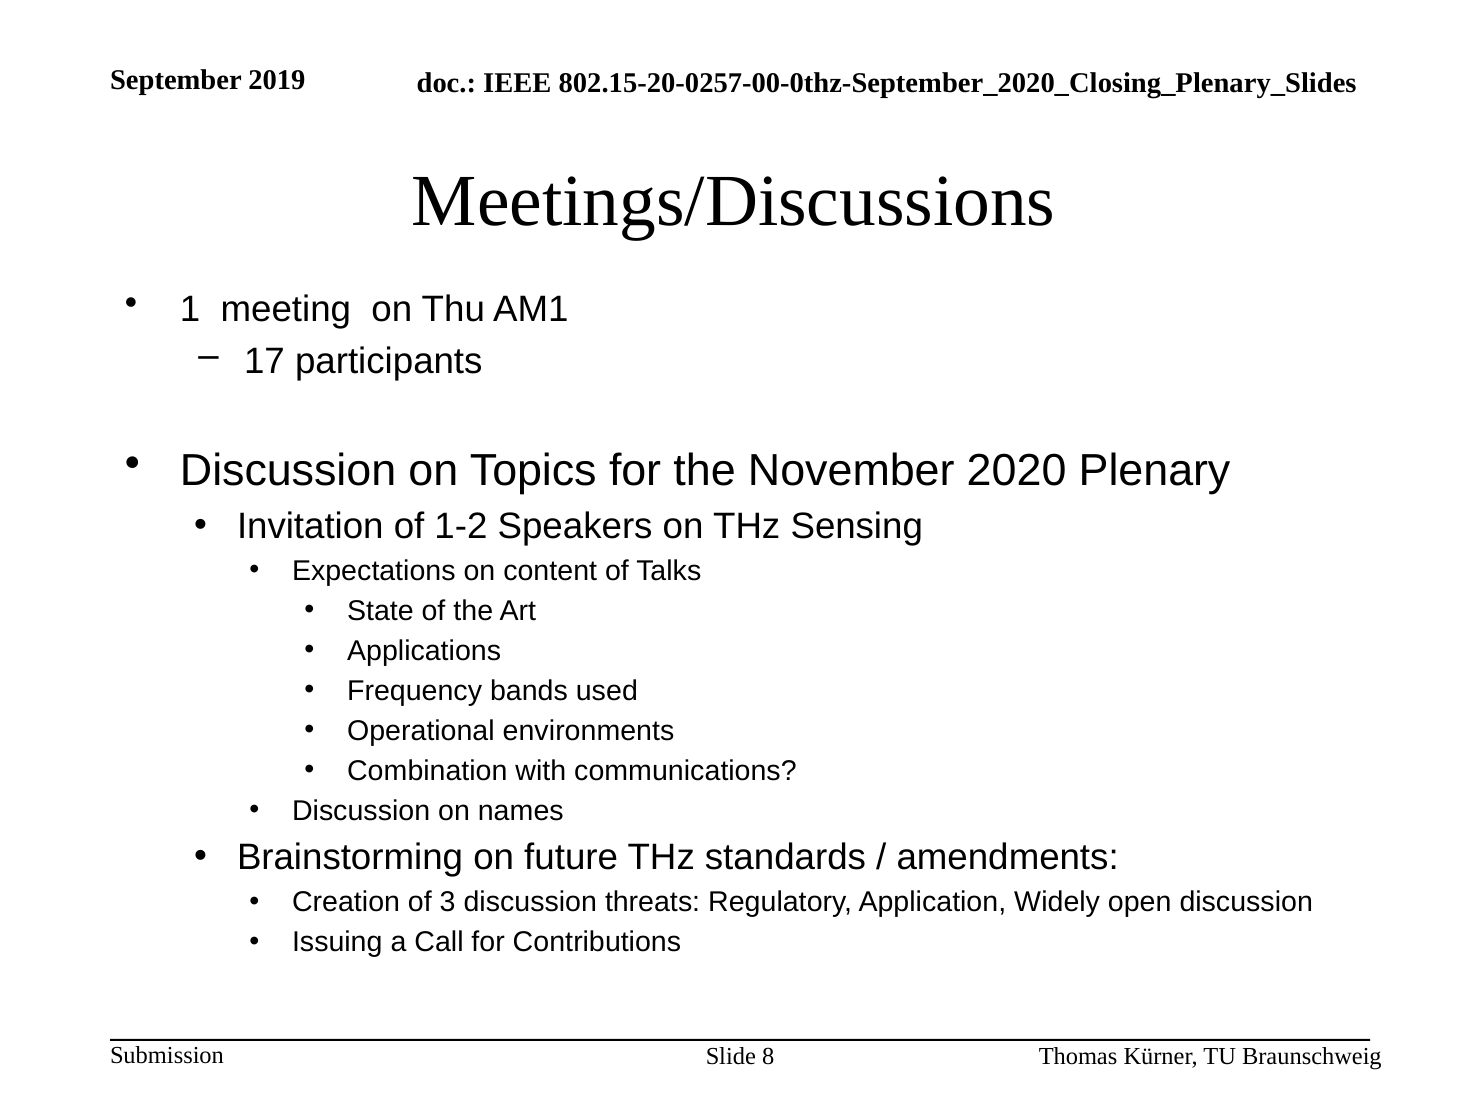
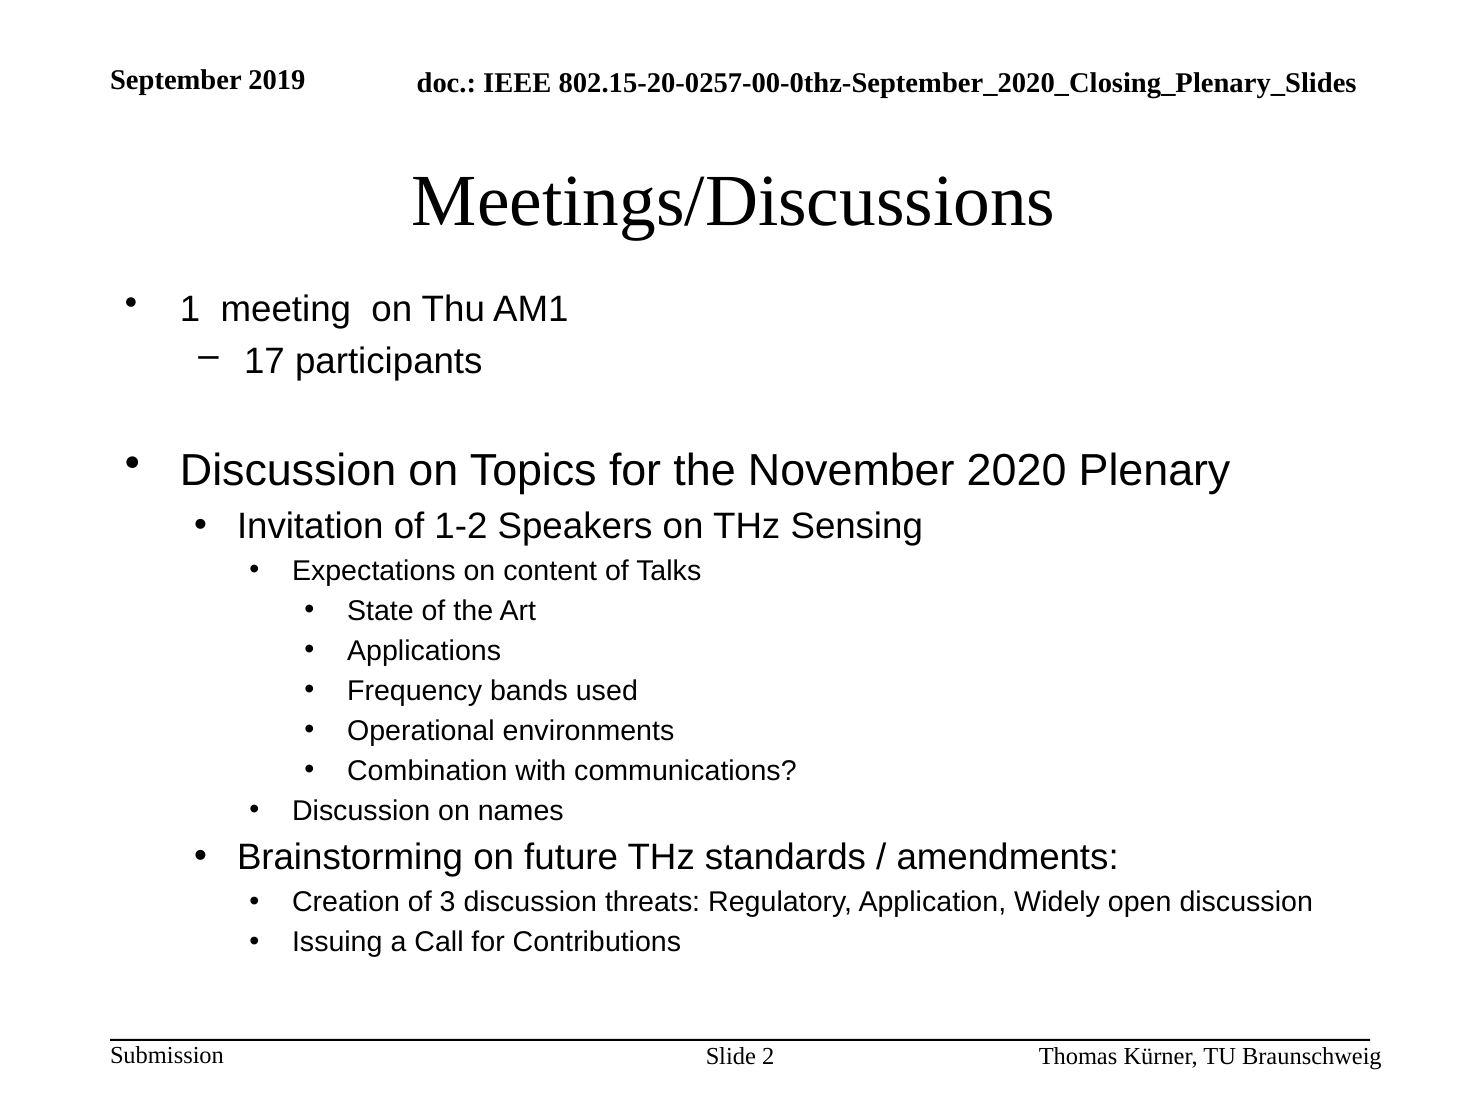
8: 8 -> 2
